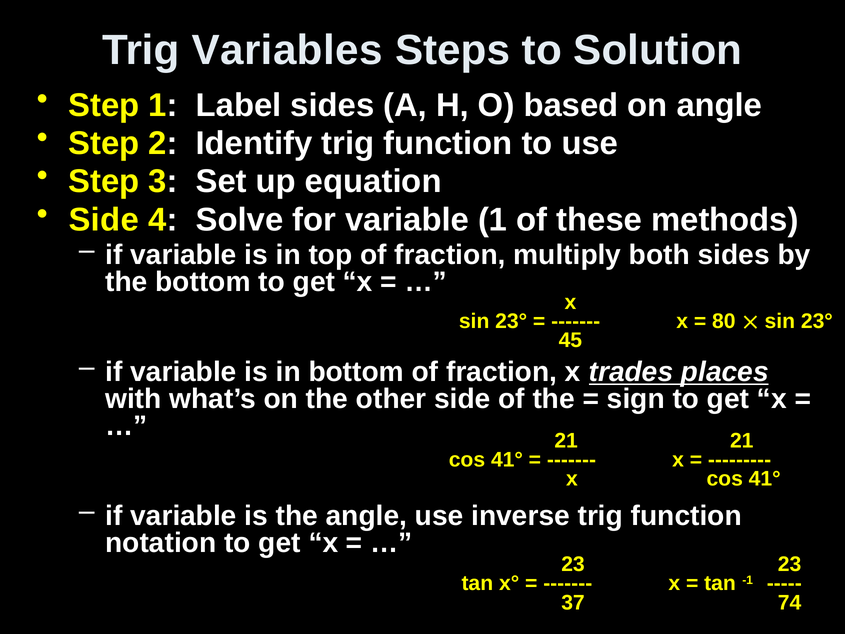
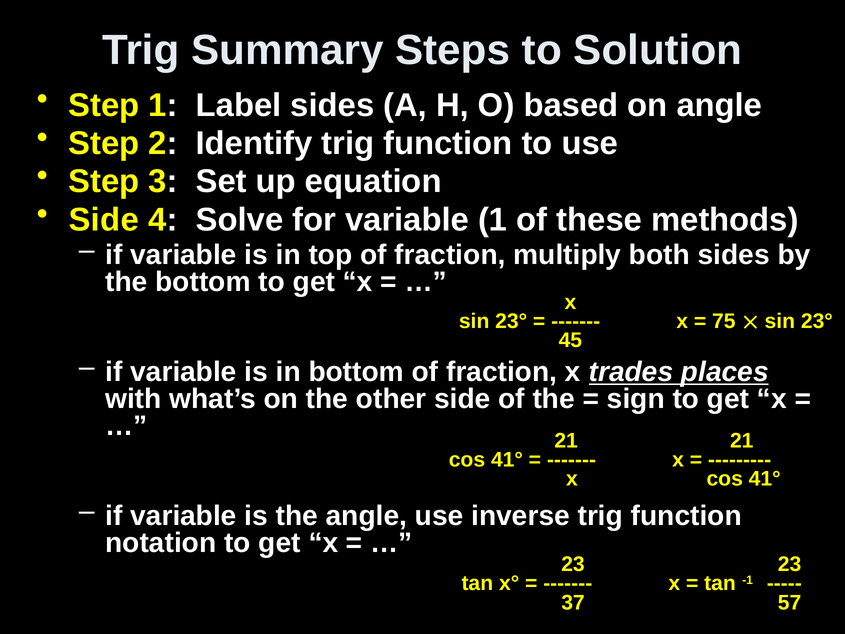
Variables: Variables -> Summary
80: 80 -> 75
74: 74 -> 57
